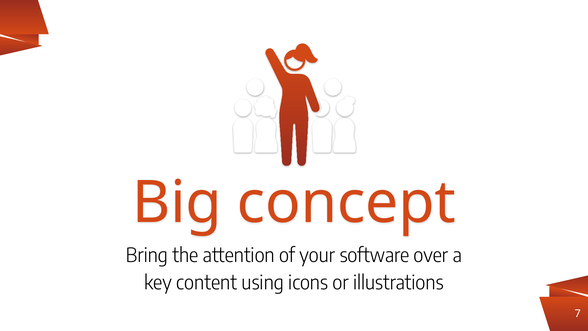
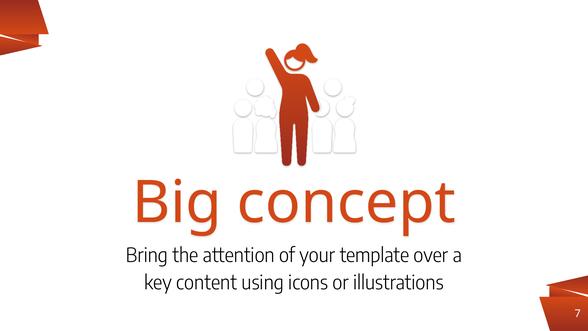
software: software -> template
